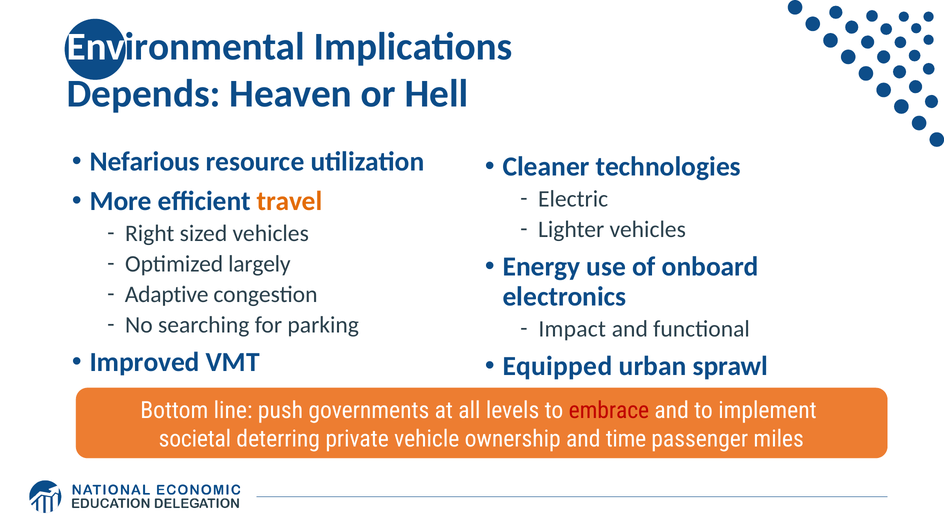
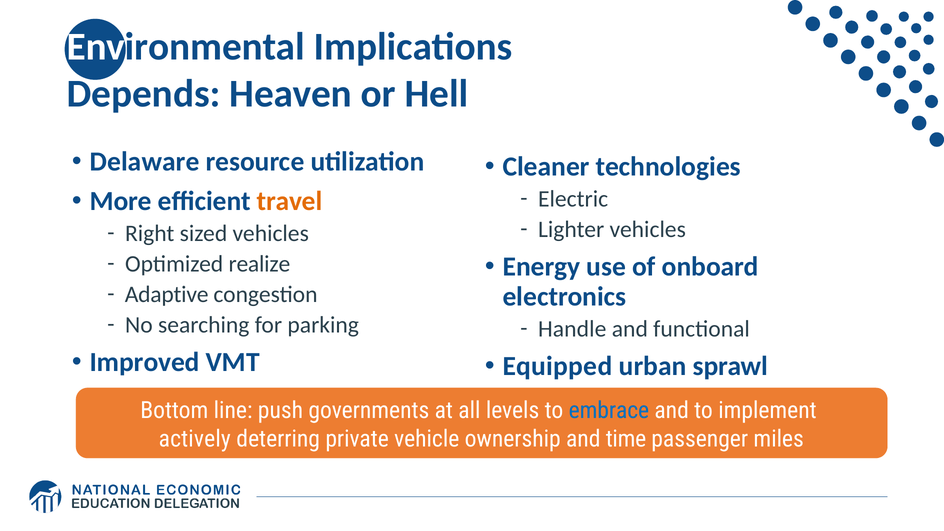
Nefarious: Nefarious -> Delaware
largely: largely -> realize
Impact: Impact -> Handle
embrace colour: red -> blue
societal: societal -> actively
